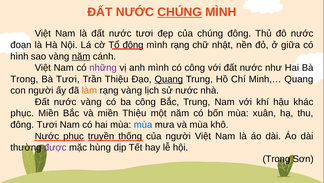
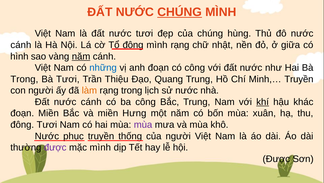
chúng đông: đông -> hùng
đoạn at (21, 45): đoạn -> cánh
những colour: purple -> blue
anh mình: mình -> đoạn
Quang at (169, 79) underline: present -> none
Minh,… Quang: Quang -> Truyền
rạng vàng: vàng -> trong
Đất nước vàng: vàng -> cánh
khí underline: none -> present
phục at (22, 113): phục -> đoạn
miền Thiệu: Thiệu -> Hưng
mùa at (143, 125) colour: blue -> purple
mặc hùng: hùng -> mình
Trong at (276, 159): Trong -> Được
